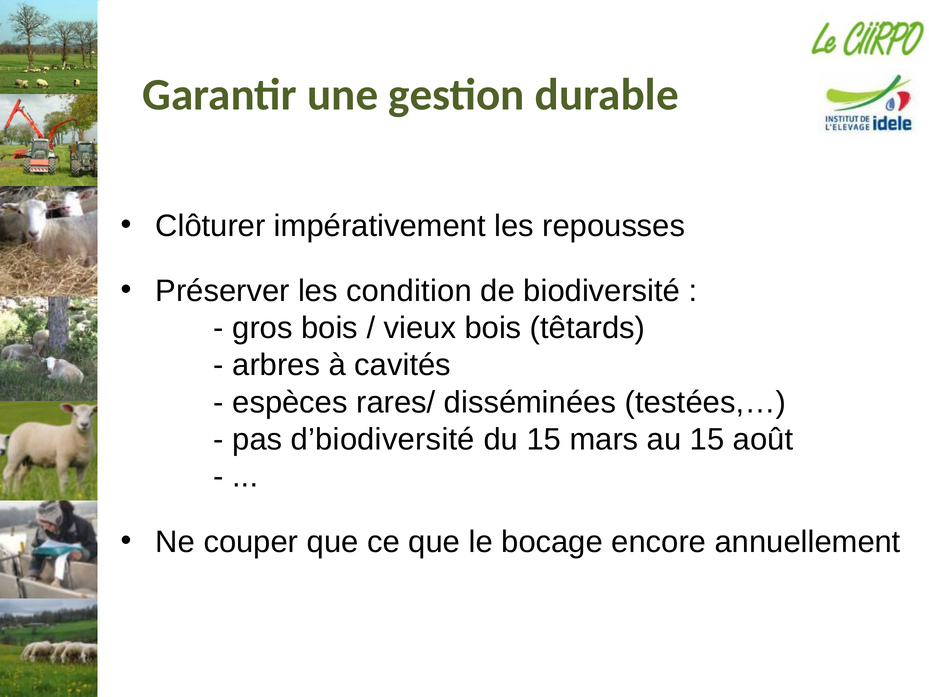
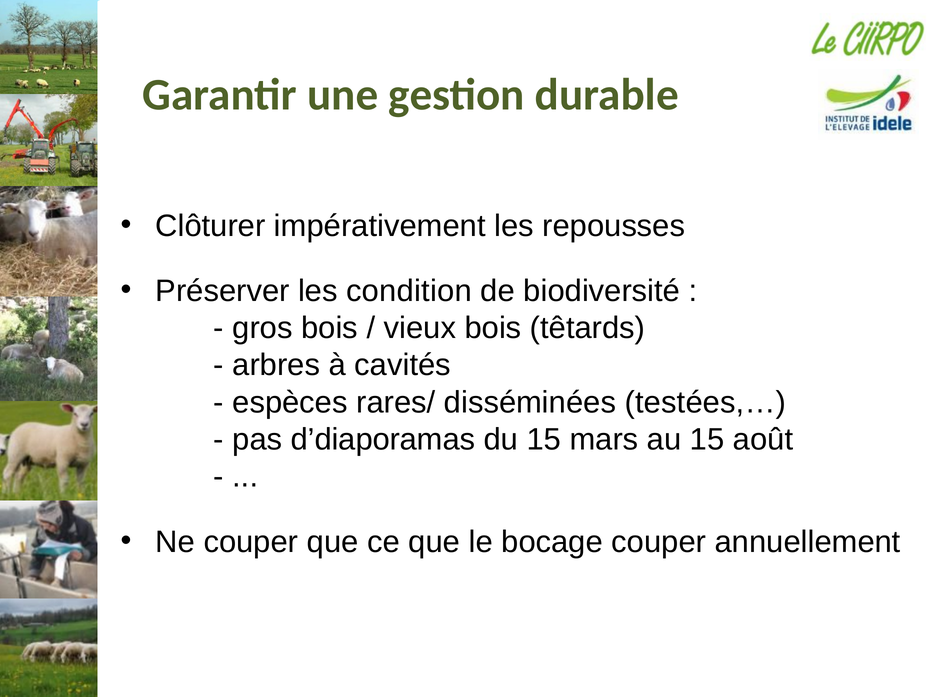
d’biodiversité: d’biodiversité -> d’diaporamas
bocage encore: encore -> couper
